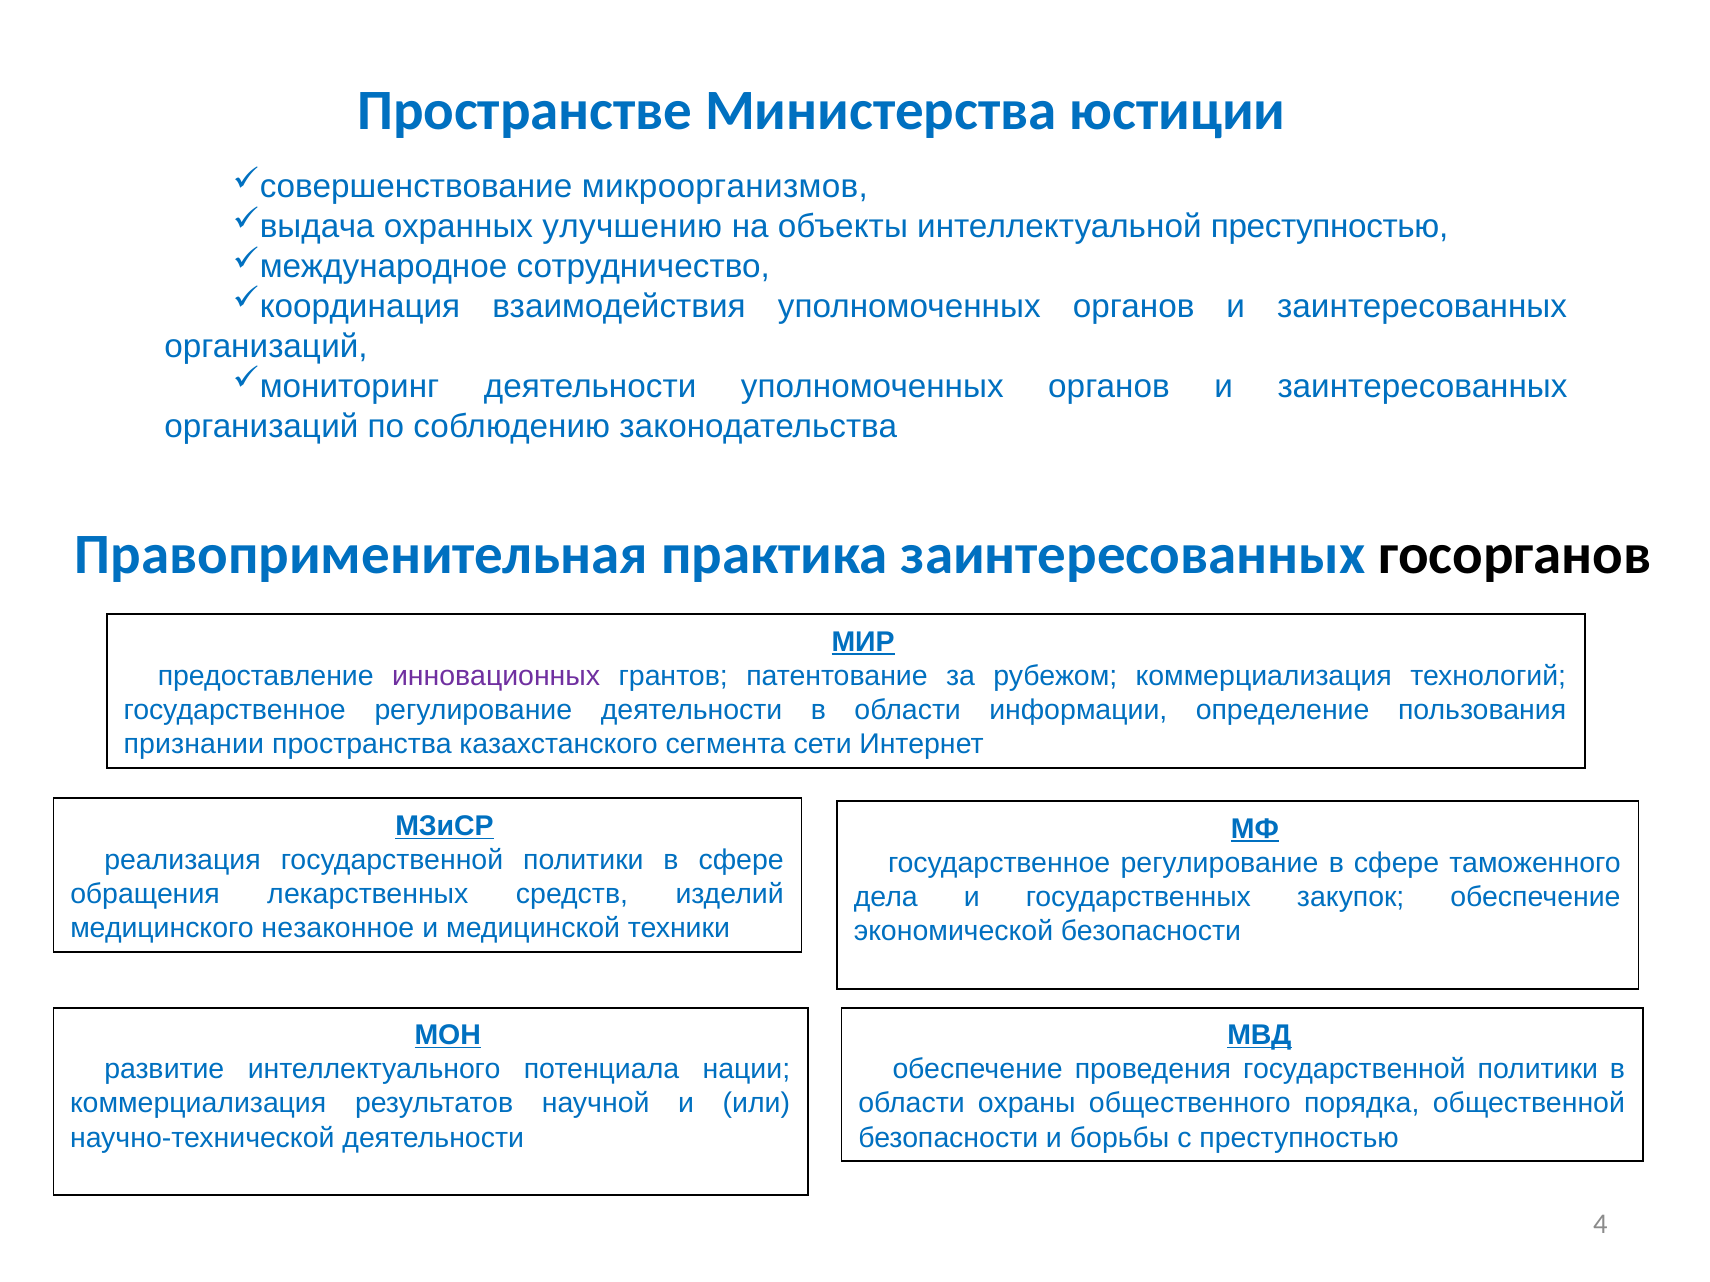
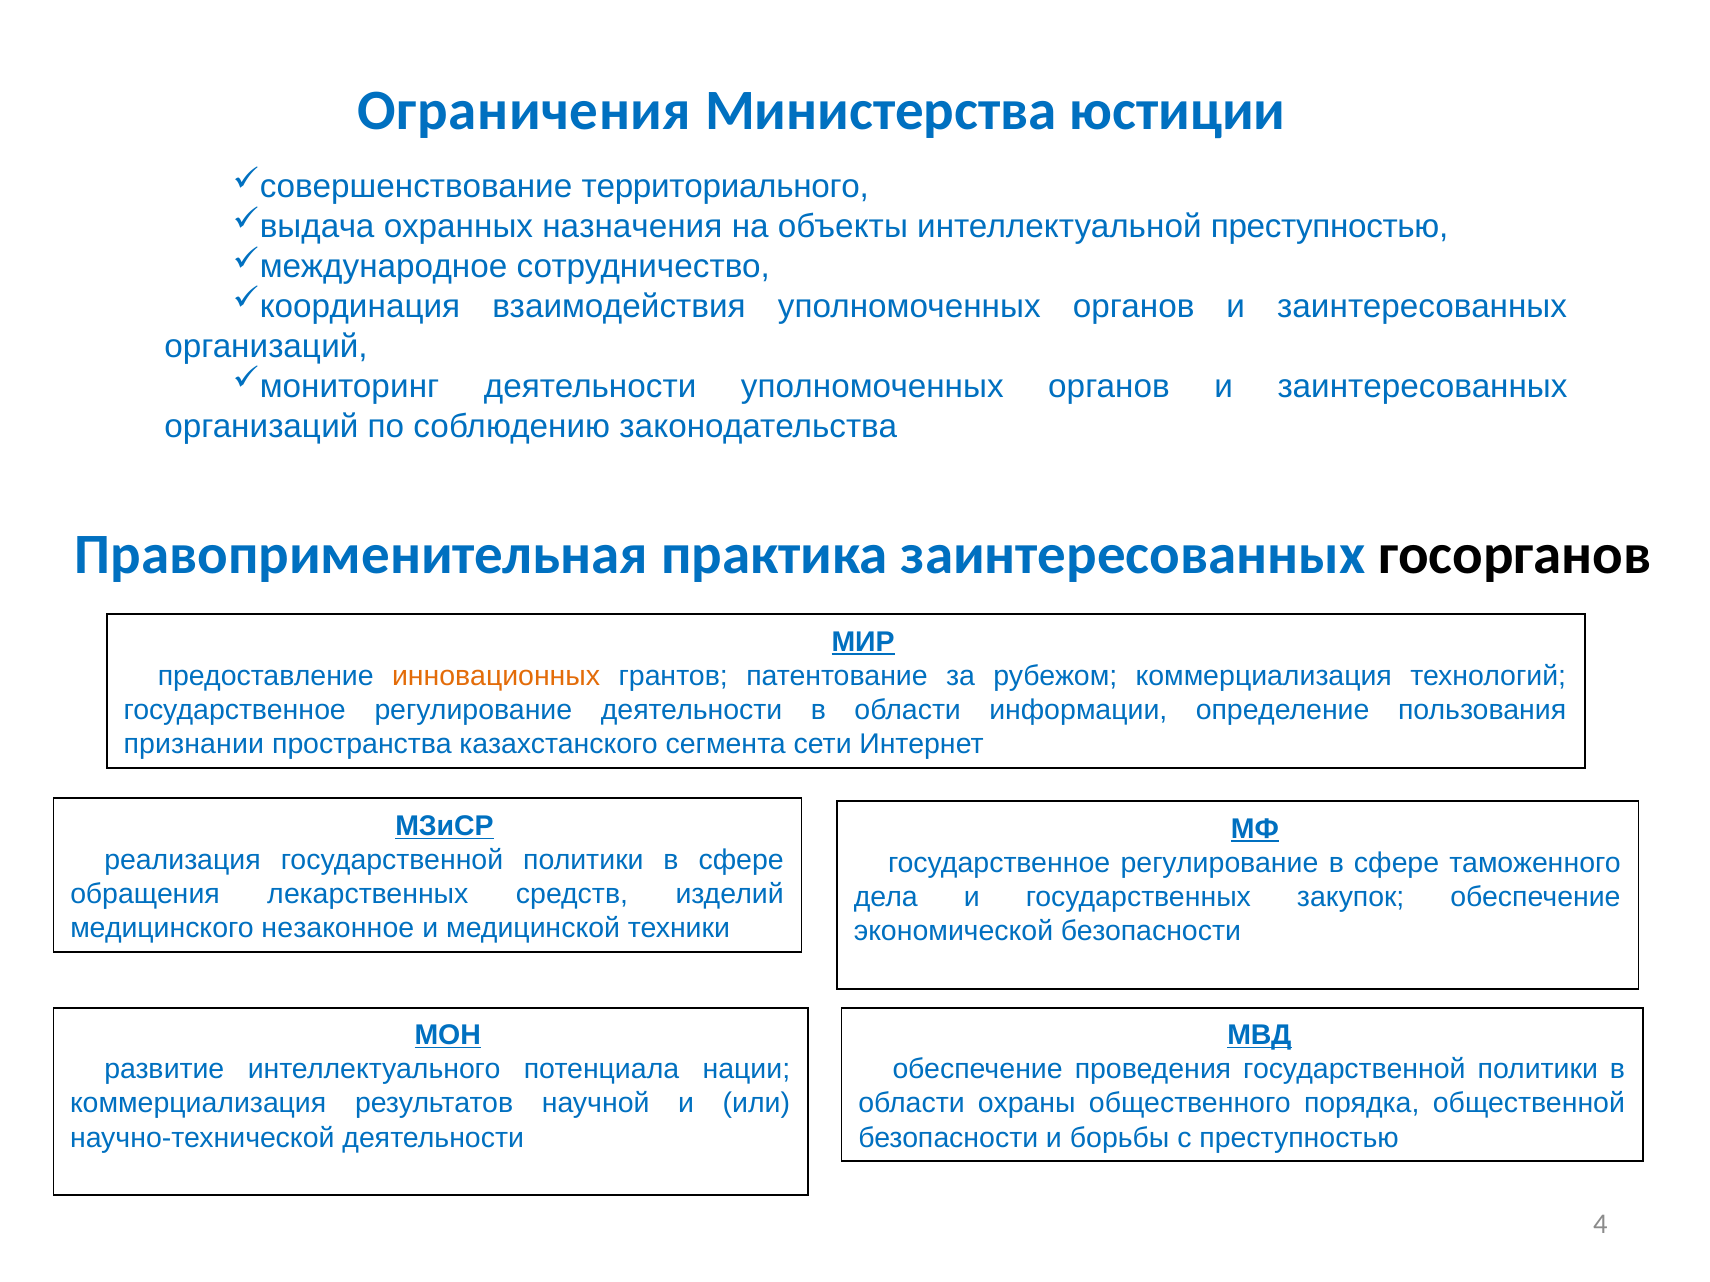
Пространстве: Пространстве -> Ограничения
микроорганизмов: микроорганизмов -> территориального
улучшению: улучшению -> назначения
инновационных colour: purple -> orange
